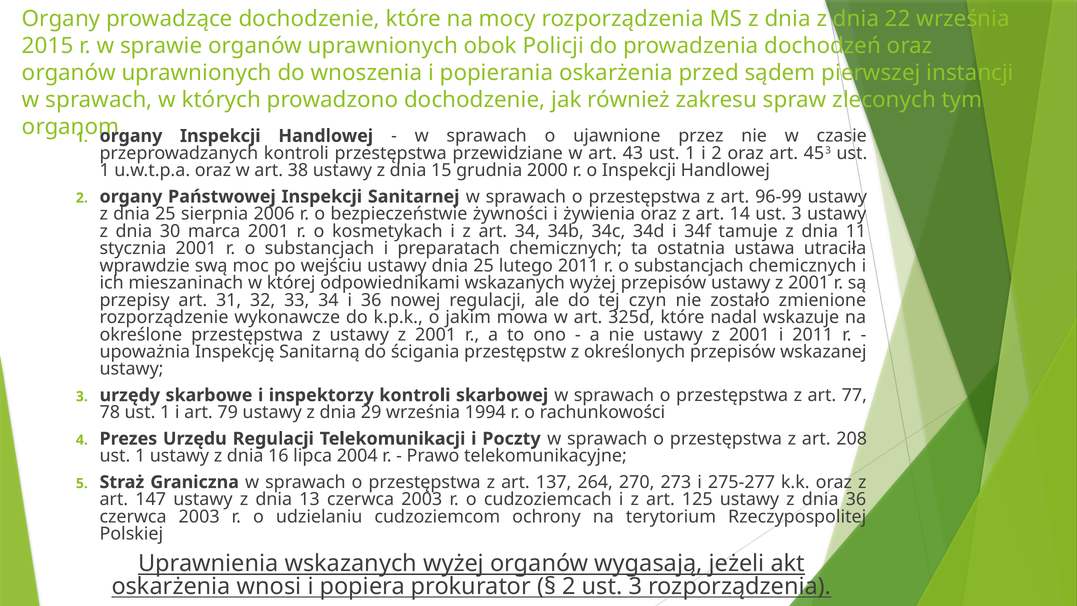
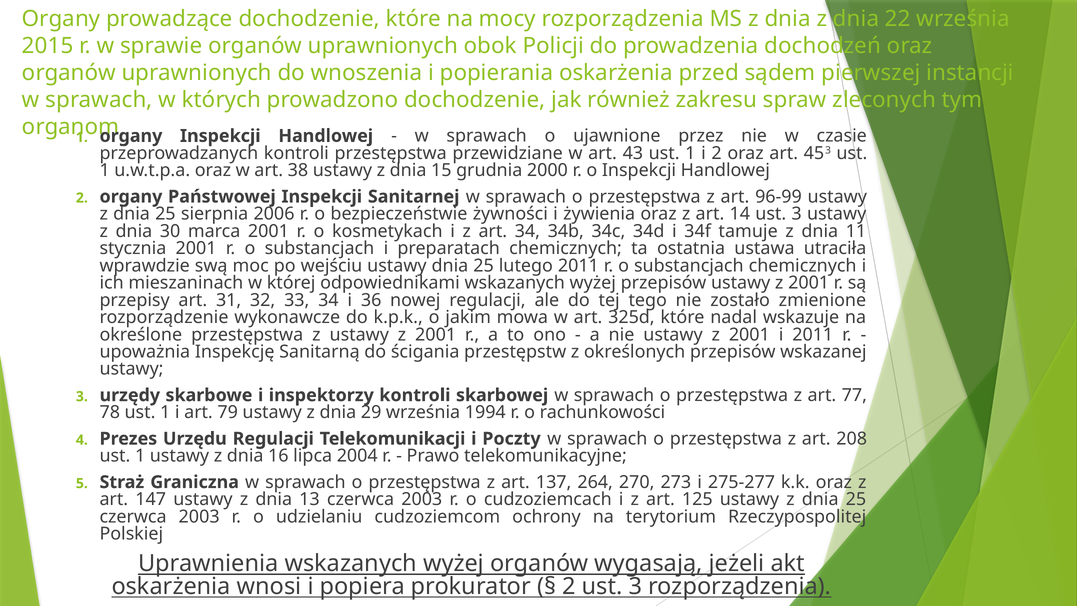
czyn: czyn -> tego
36 at (856, 499): 36 -> 25
